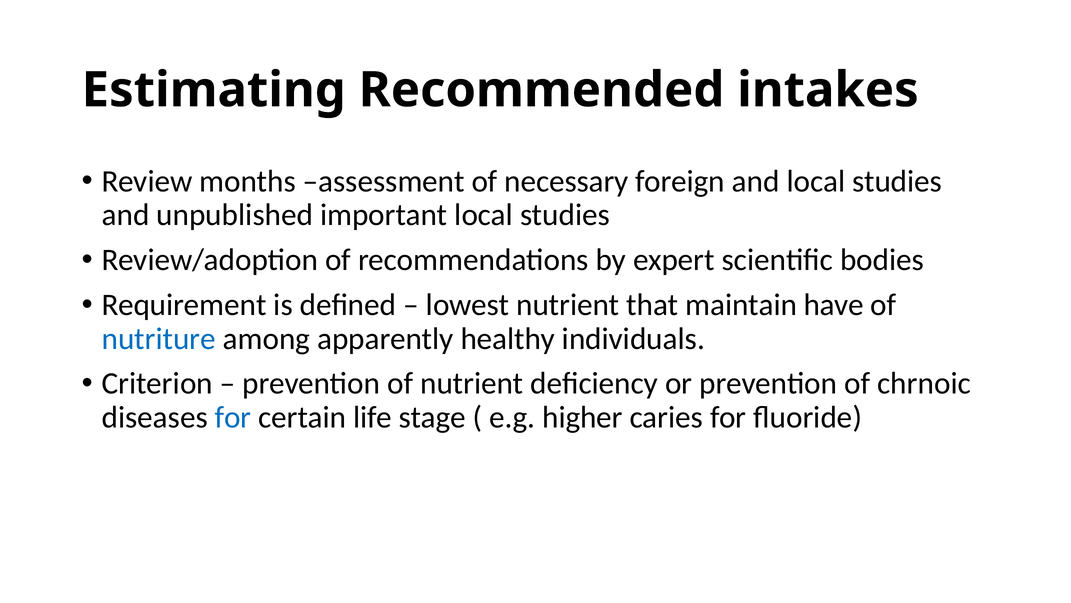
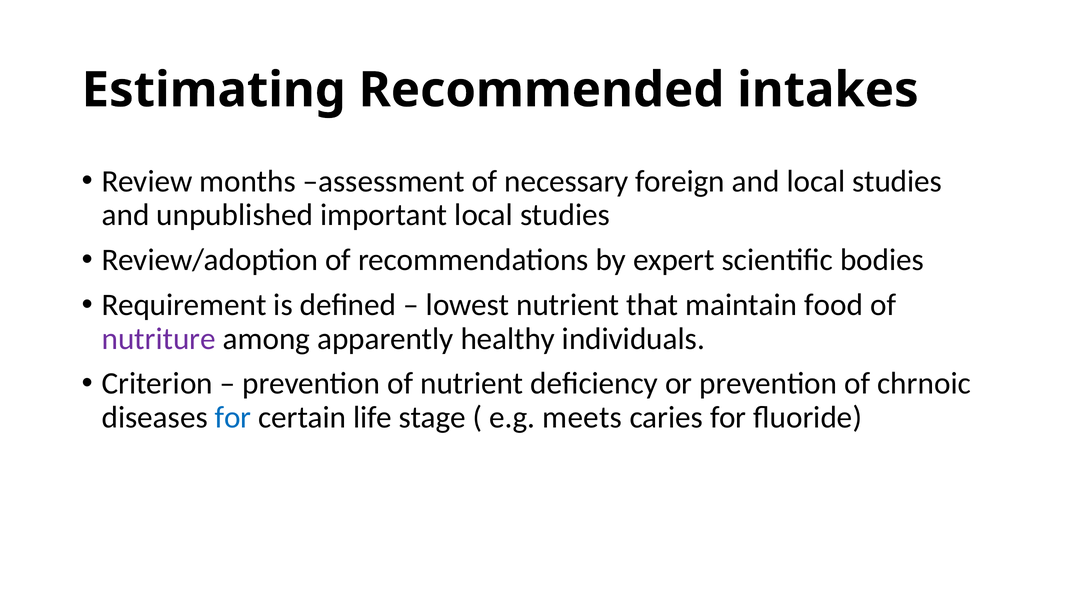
have: have -> food
nutriture colour: blue -> purple
higher: higher -> meets
